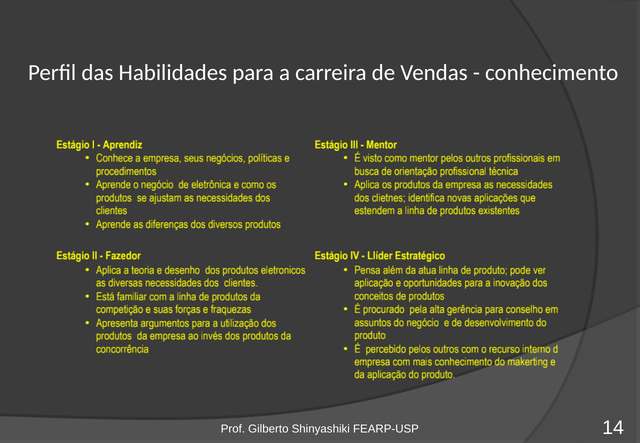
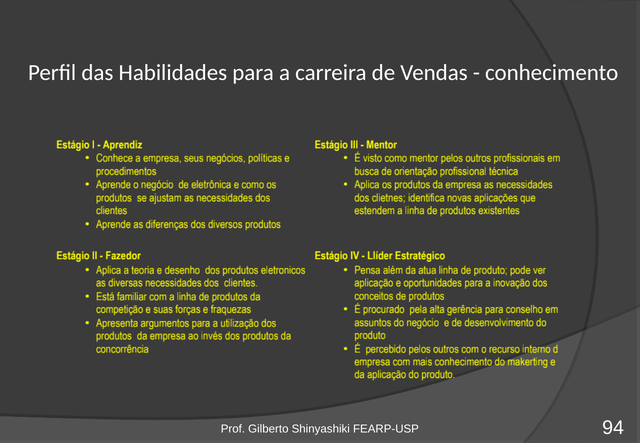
14: 14 -> 94
